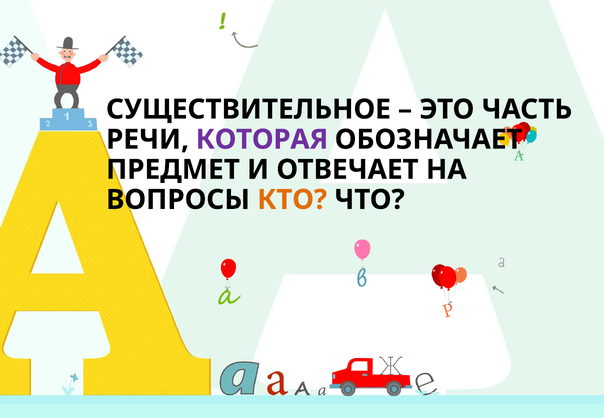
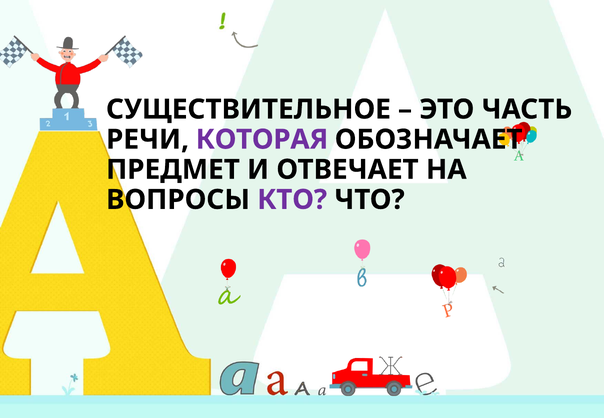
КТО colour: orange -> purple
